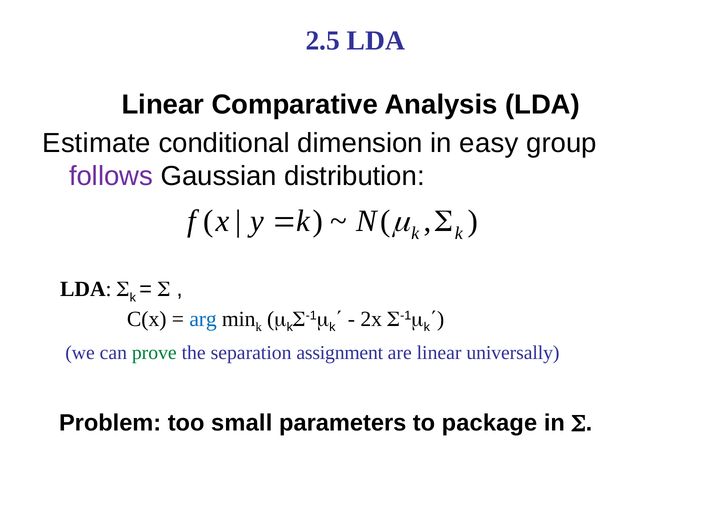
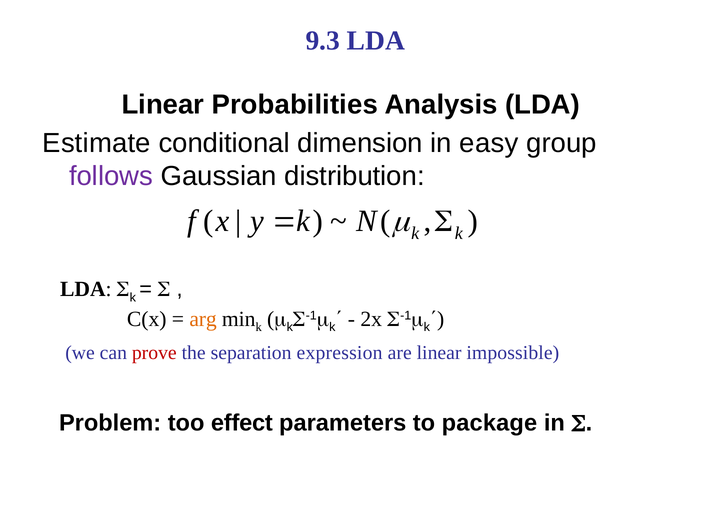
2.5: 2.5 -> 9.3
Comparative: Comparative -> Probabilities
arg colour: blue -> orange
prove colour: green -> red
assignment: assignment -> expression
universally: universally -> impossible
small: small -> effect
